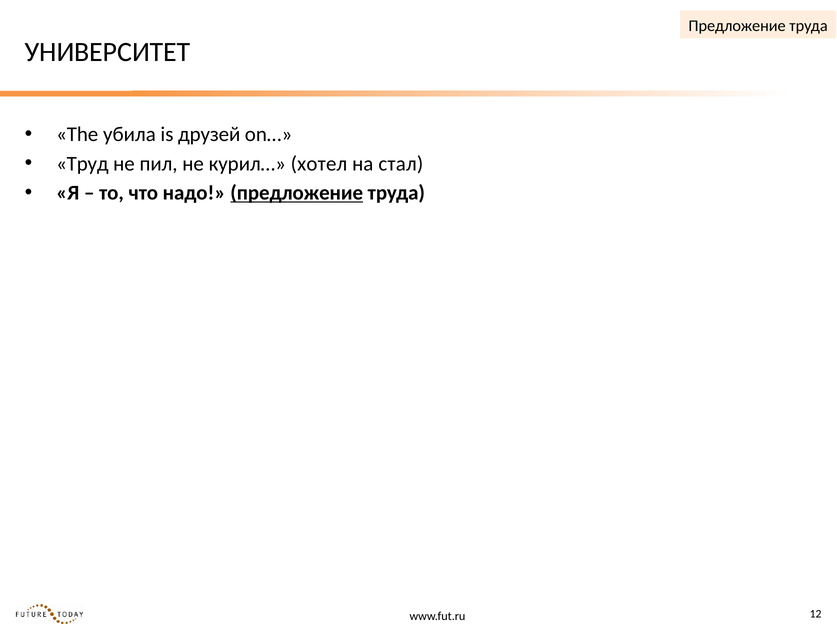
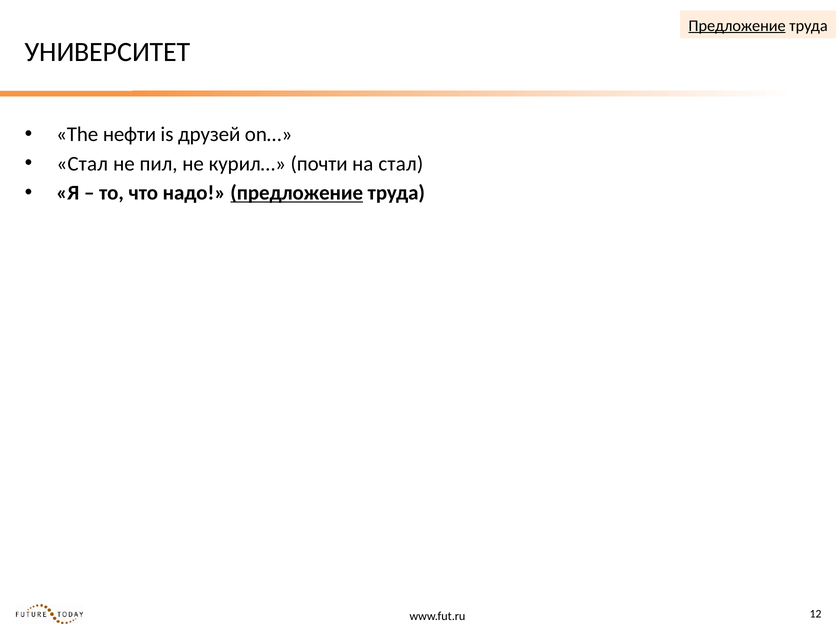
Предложение at (737, 26) underline: none -> present
убила: убила -> нефти
Труд at (82, 164): Труд -> Стал
хотел: хотел -> почти
